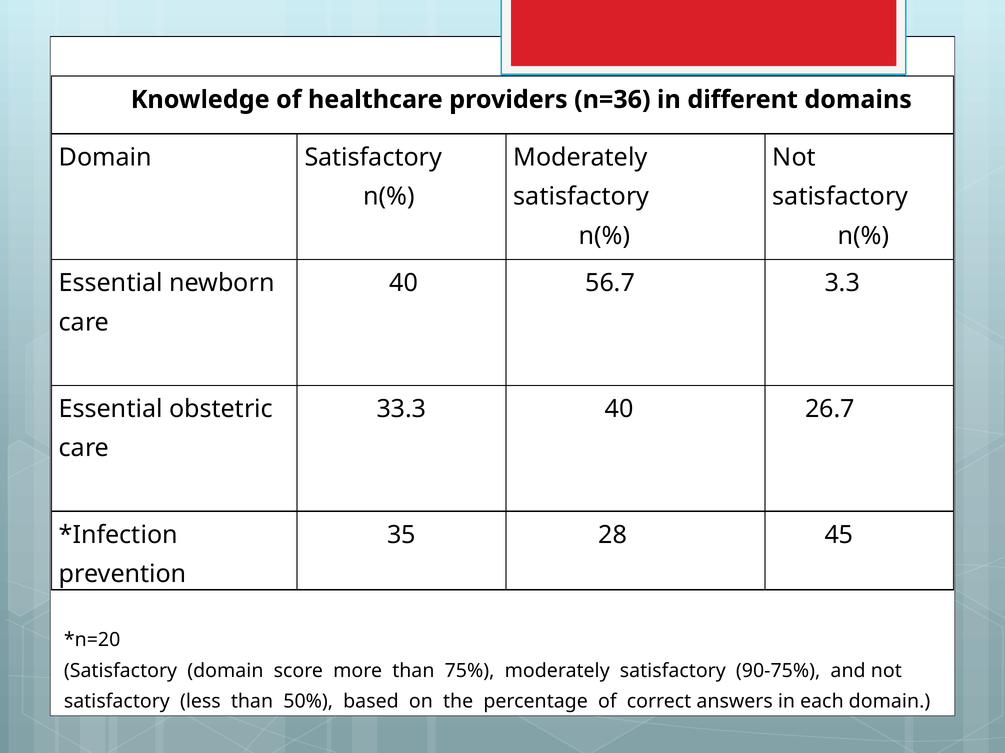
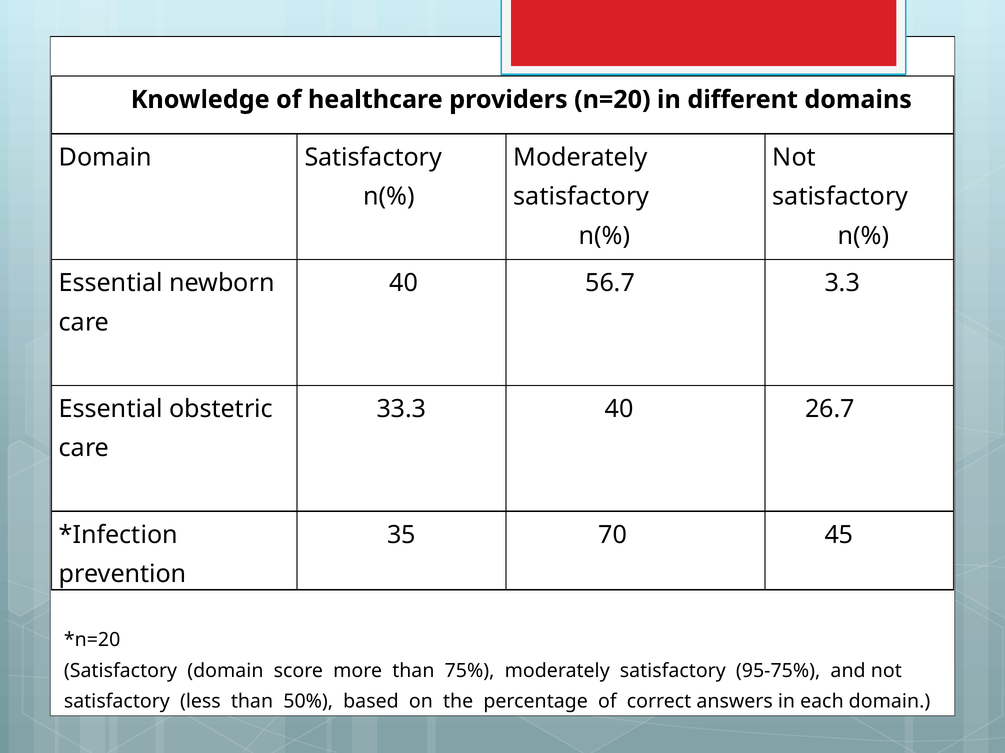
n=36: n=36 -> n=20
28: 28 -> 70
90-75%: 90-75% -> 95-75%
